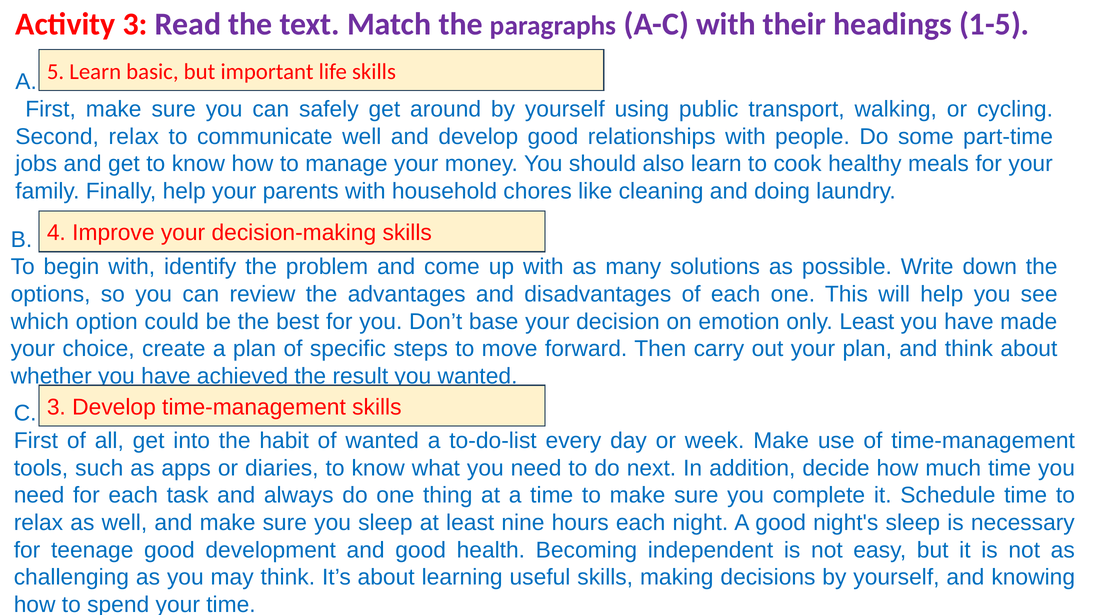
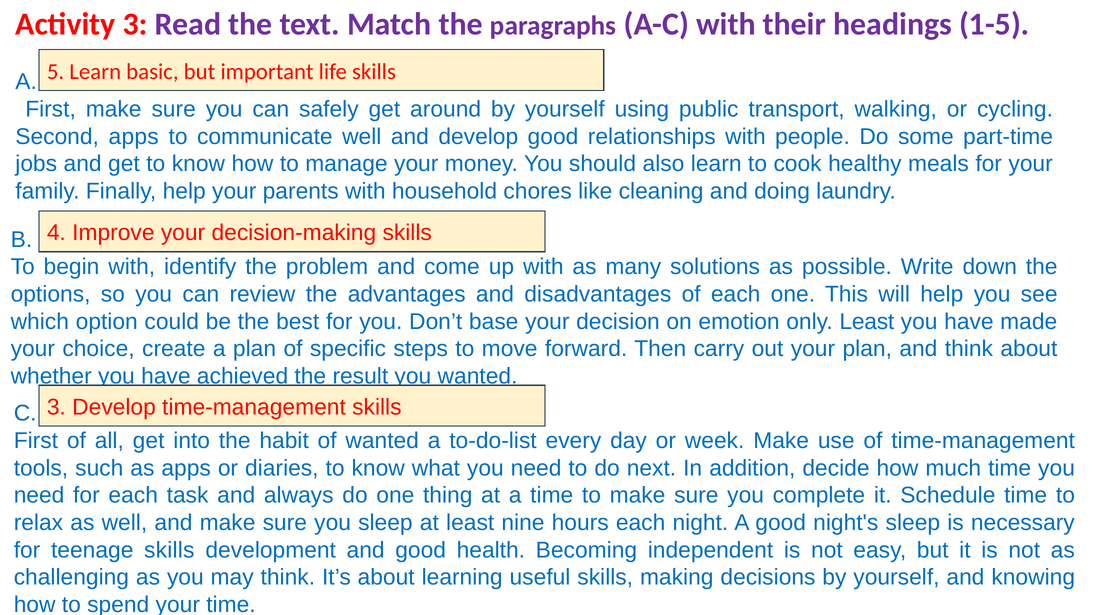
Second relax: relax -> apps
teenage good: good -> skills
